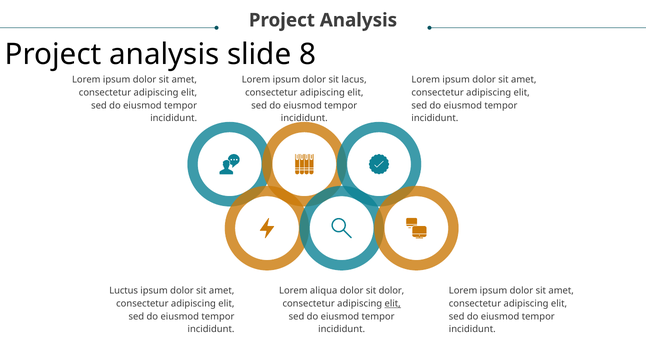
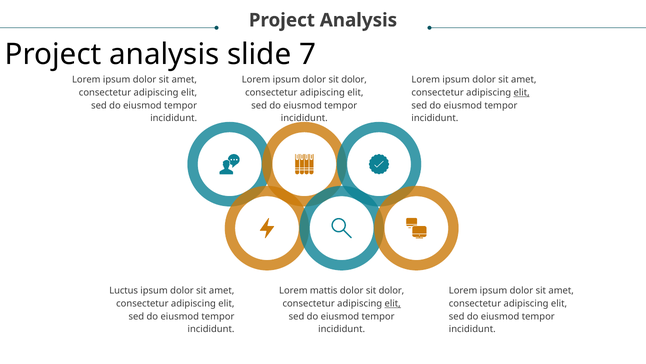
8: 8 -> 7
ipsum dolor sit lacus: lacus -> dolor
elit at (522, 92) underline: none -> present
aliqua: aliqua -> mattis
